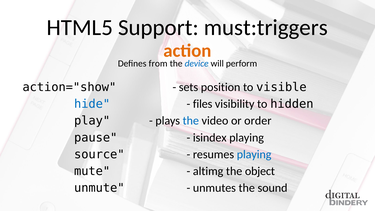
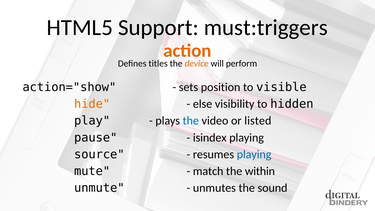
from: from -> titles
device colour: blue -> orange
hide colour: blue -> orange
files: files -> else
order: order -> listed
altimg: altimg -> match
object: object -> within
